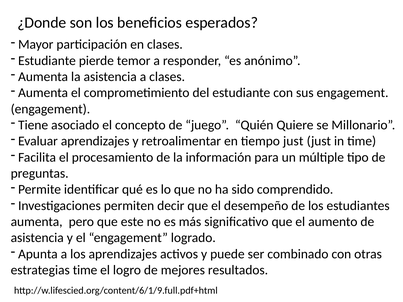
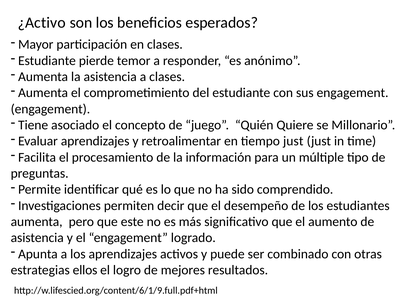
¿Donde: ¿Donde -> ¿Activo
estrategias time: time -> ellos
